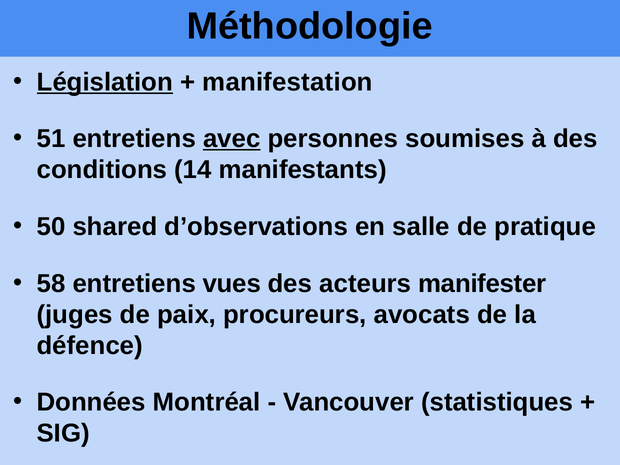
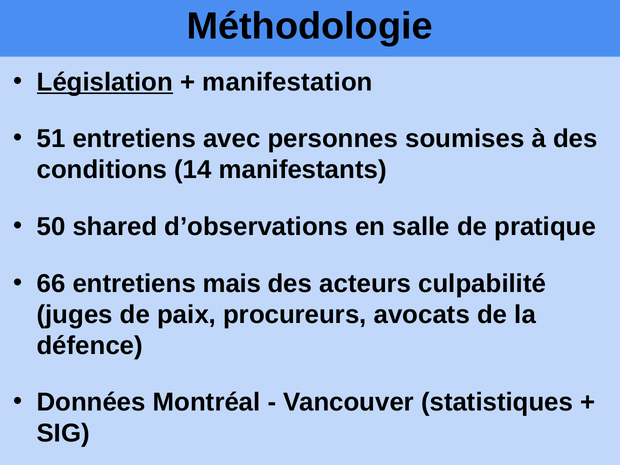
avec underline: present -> none
58: 58 -> 66
vues: vues -> mais
manifester: manifester -> culpabilité
